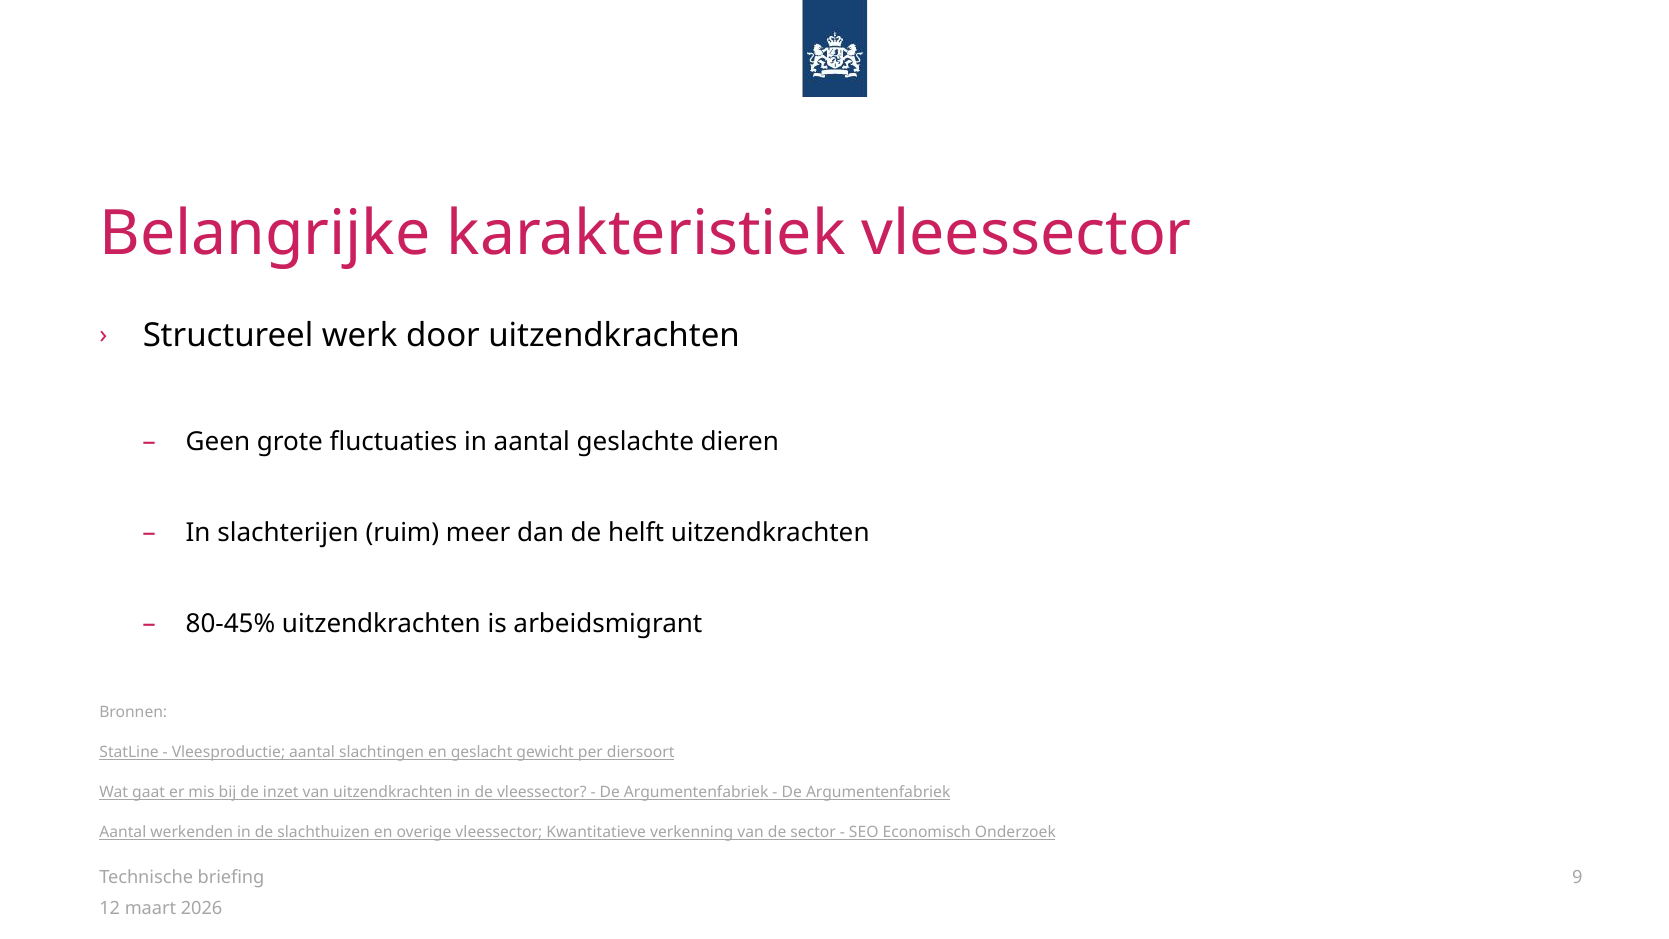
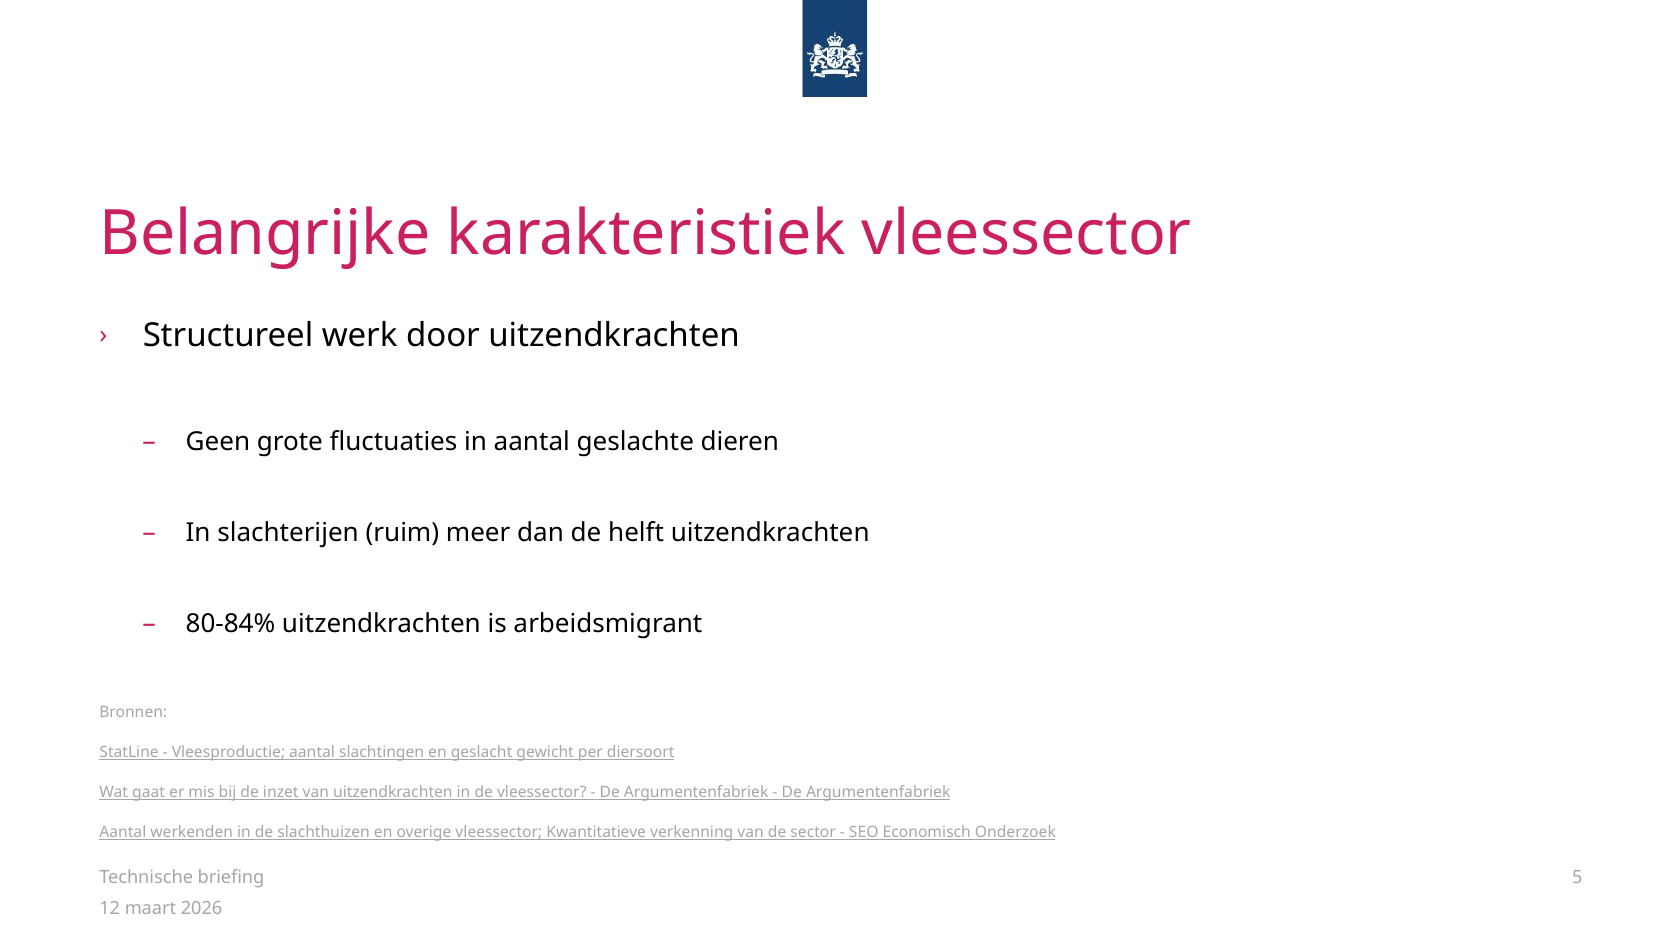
80-45%: 80-45% -> 80-84%
9: 9 -> 5
